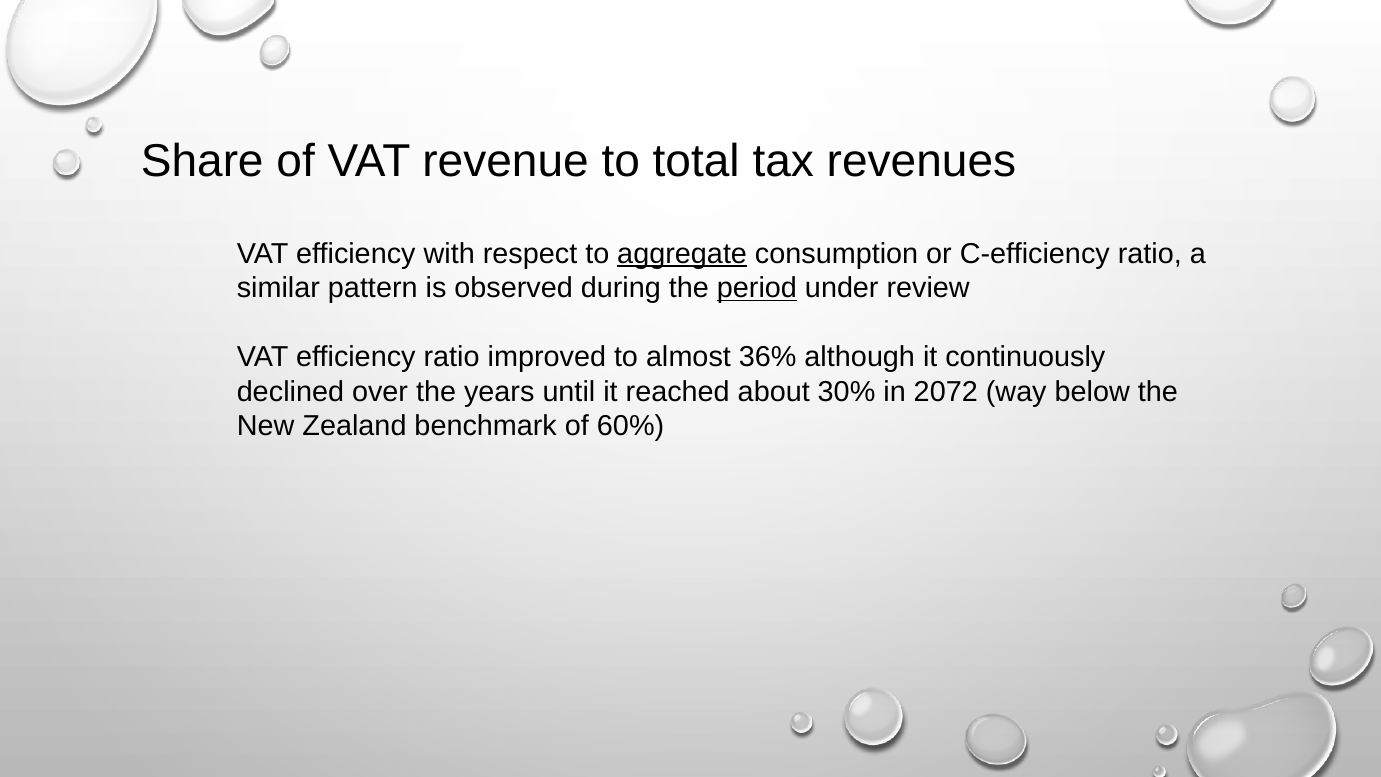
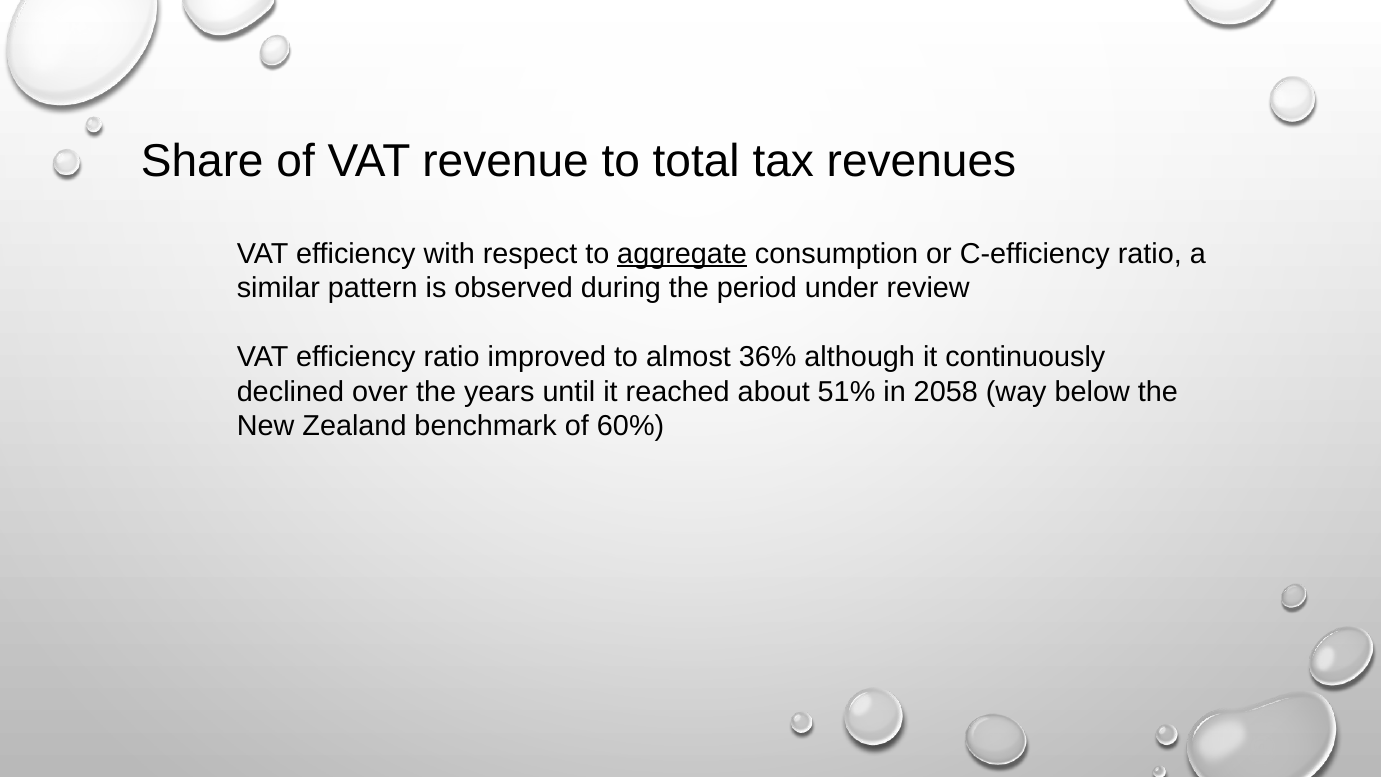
period underline: present -> none
30%: 30% -> 51%
2072: 2072 -> 2058
